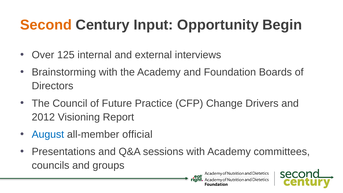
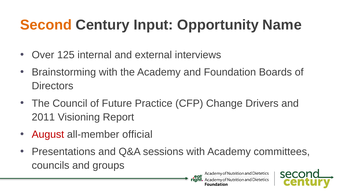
Begin: Begin -> Name
2012: 2012 -> 2011
August colour: blue -> red
